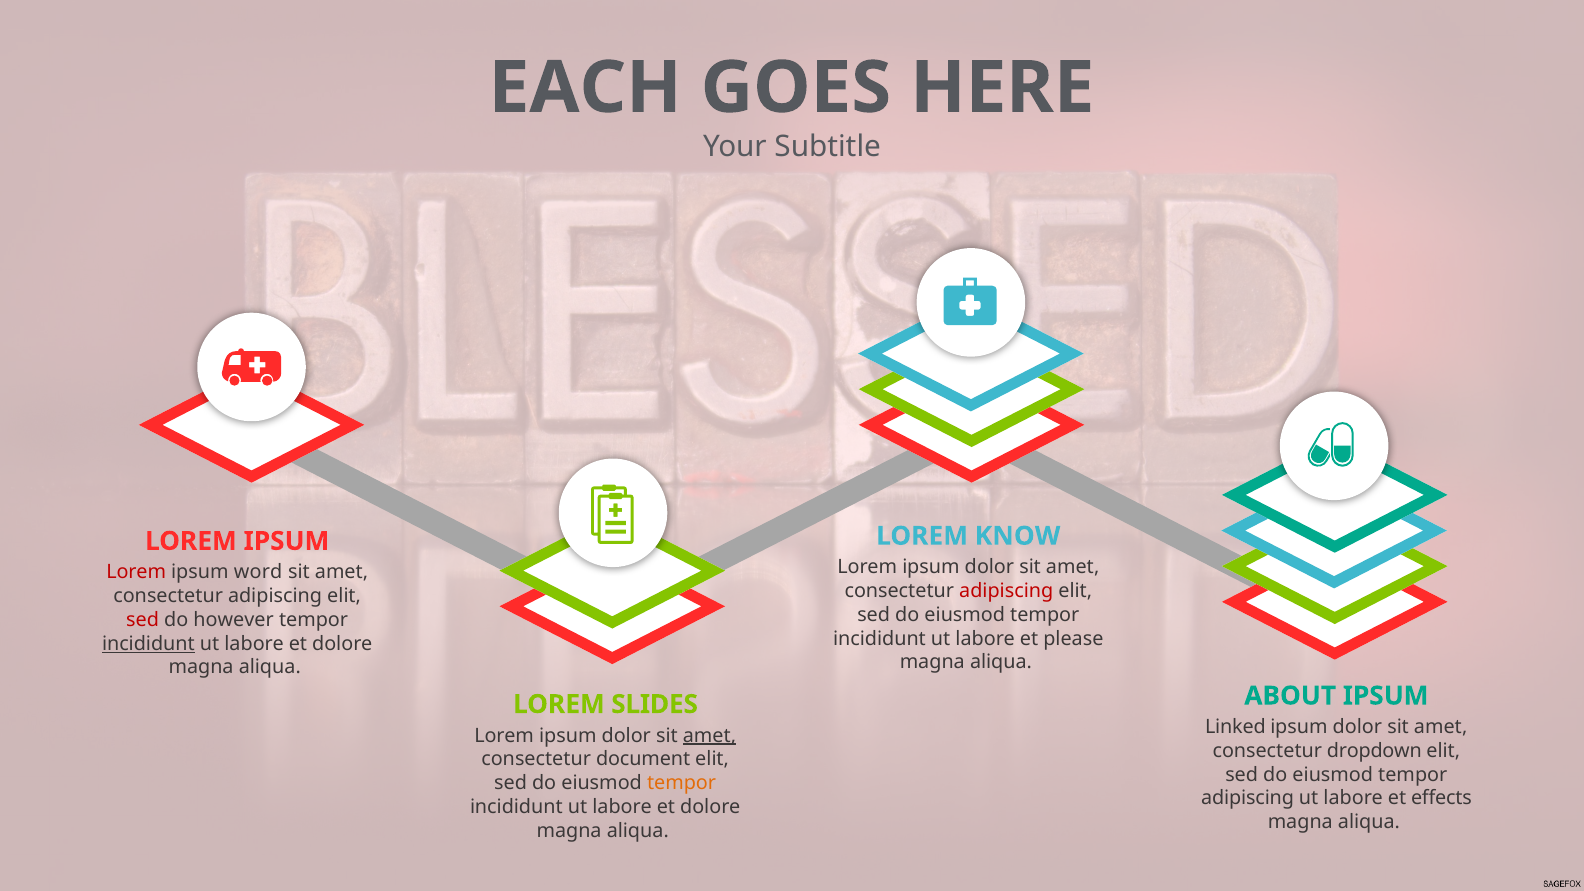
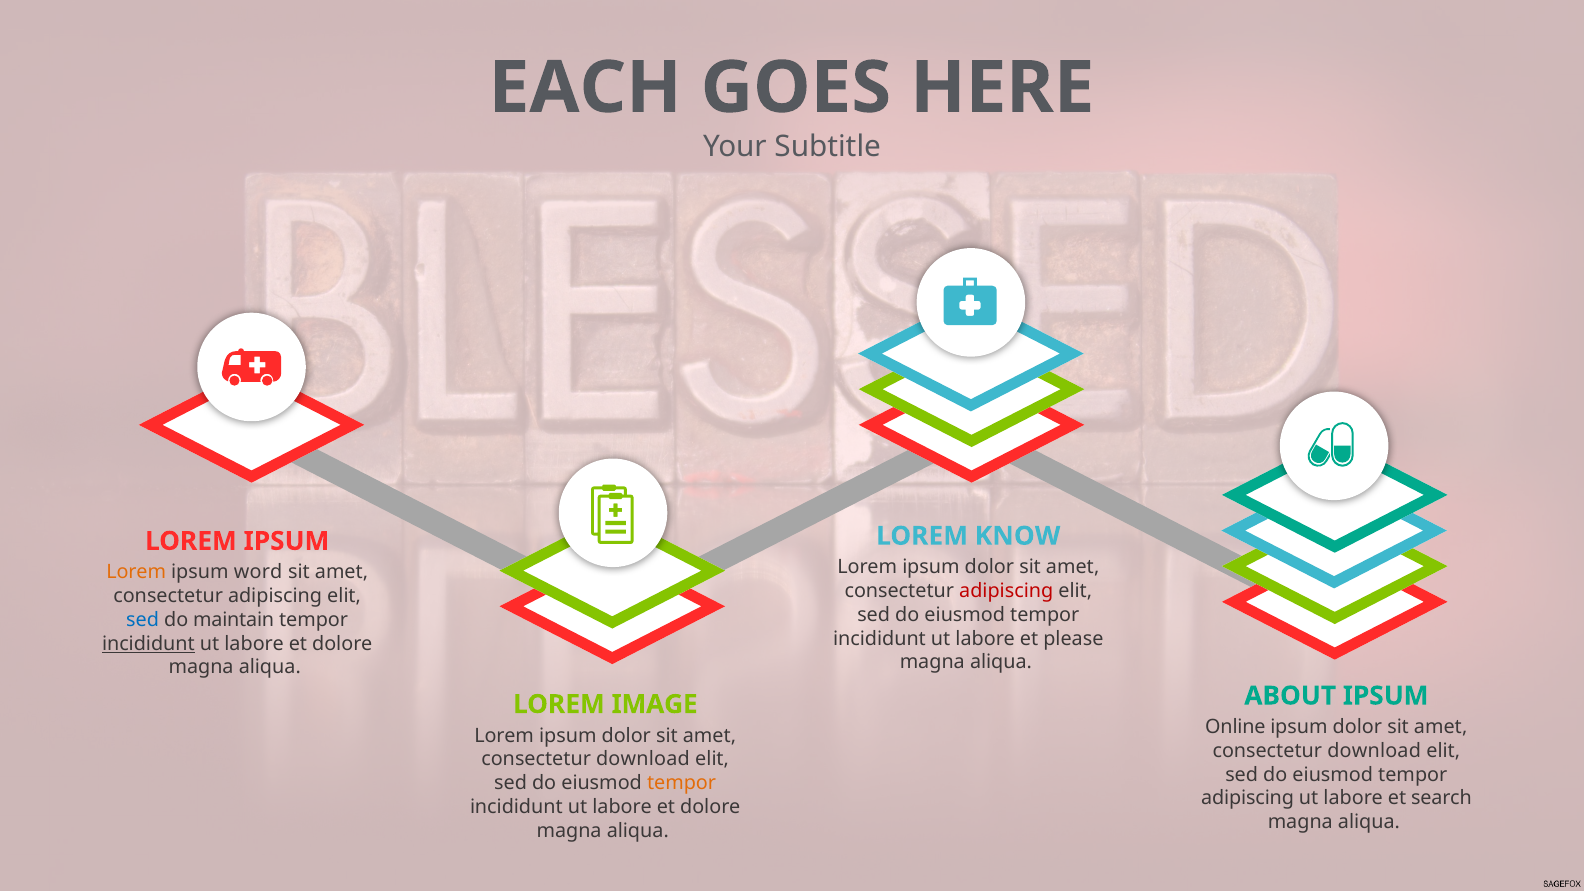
Lorem at (136, 572) colour: red -> orange
sed at (143, 620) colour: red -> blue
however: however -> maintain
SLIDES: SLIDES -> IMAGE
Linked: Linked -> Online
amet at (709, 736) underline: present -> none
dropdown at (1374, 751): dropdown -> download
document at (643, 759): document -> download
effects: effects -> search
